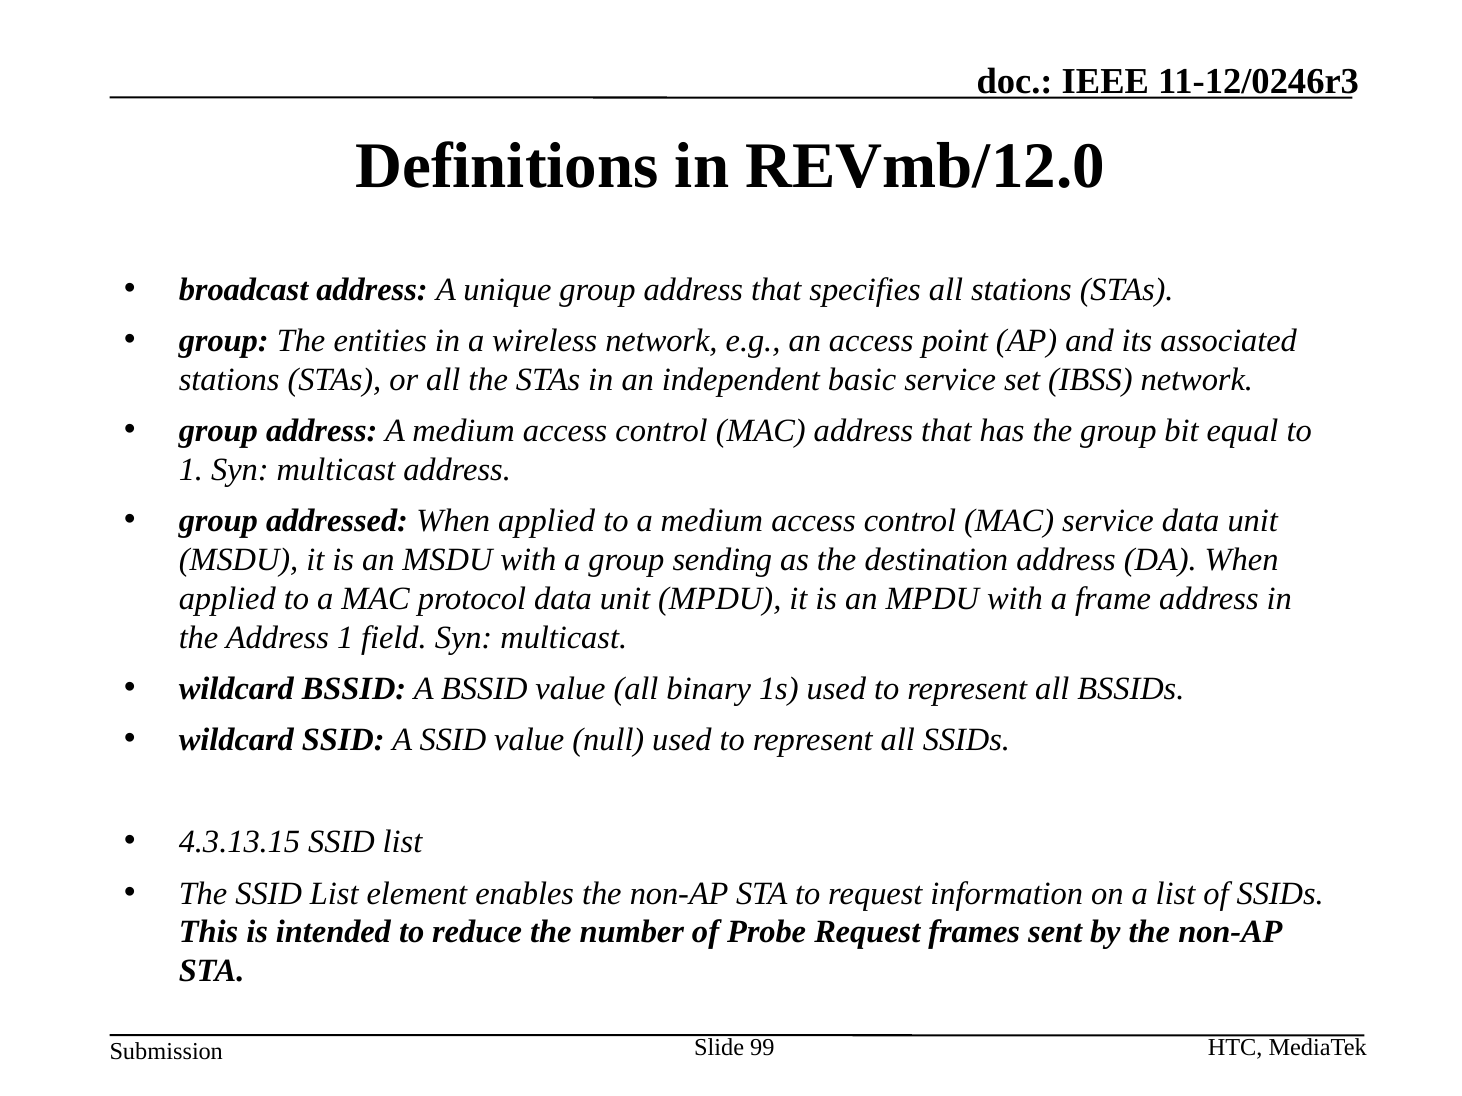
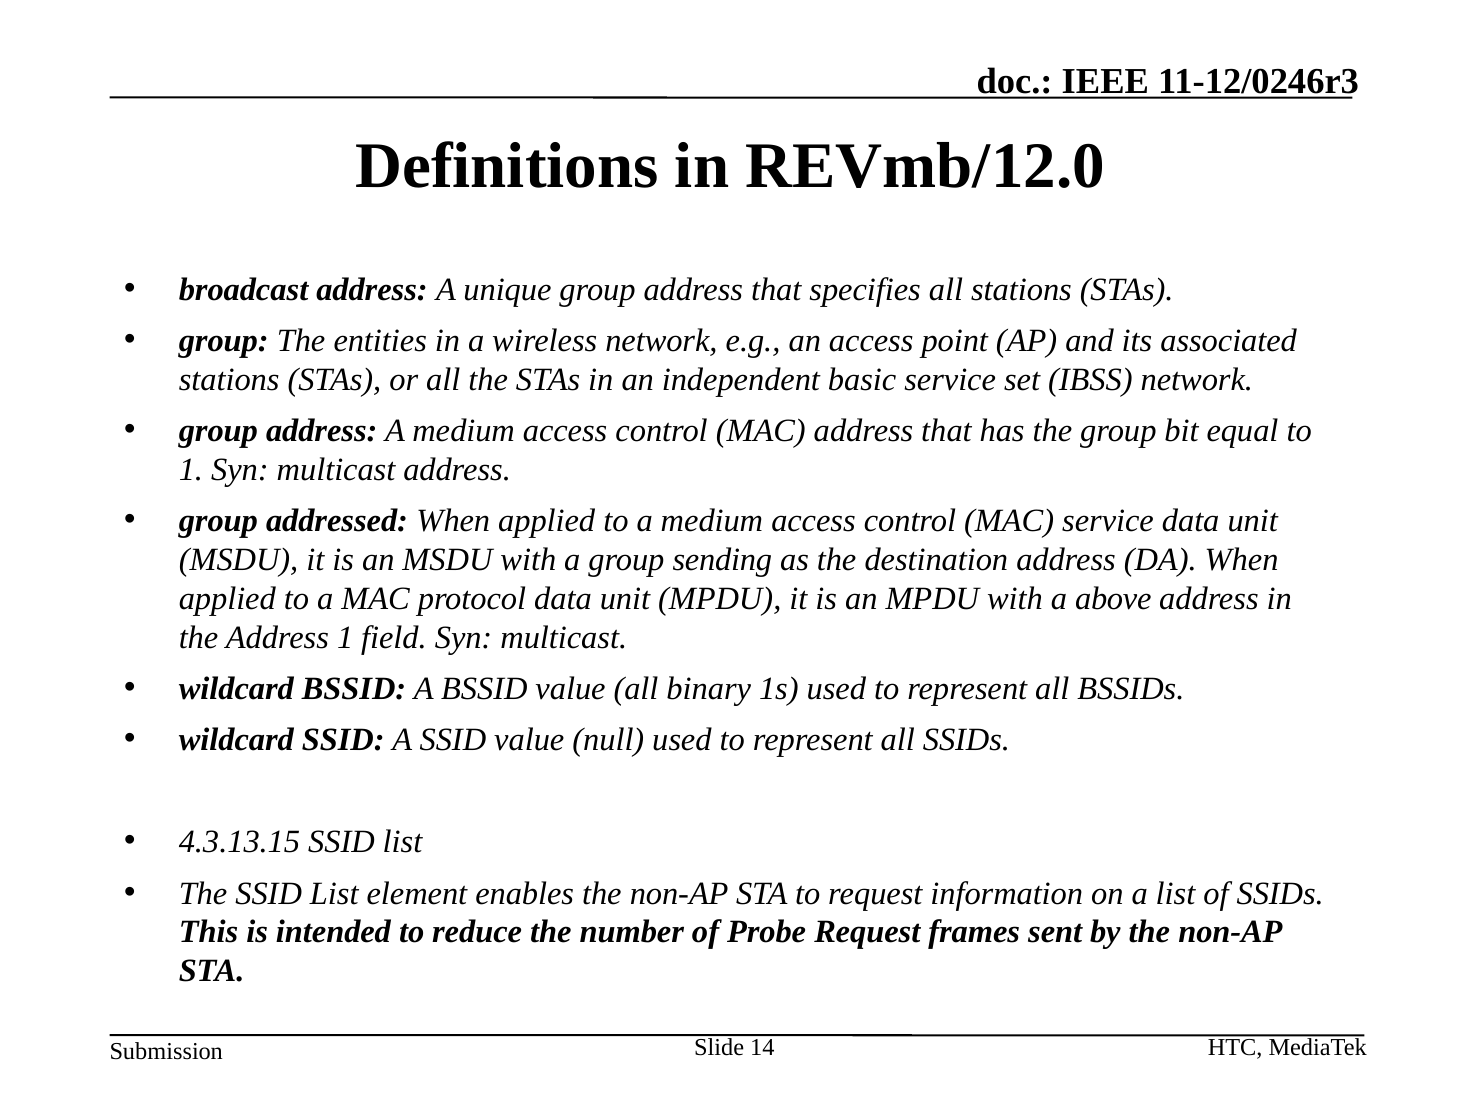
frame: frame -> above
99: 99 -> 14
